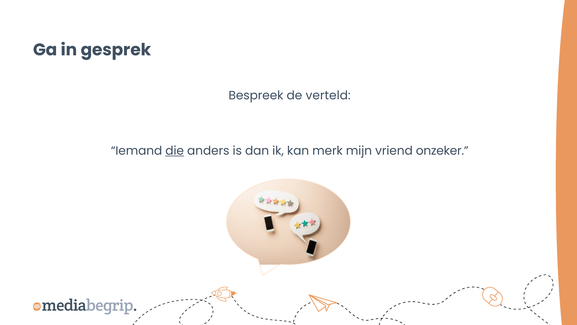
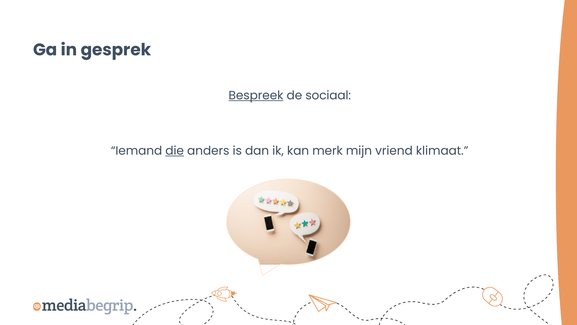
Bespreek underline: none -> present
verteld: verteld -> sociaal
onzeker: onzeker -> klimaat
